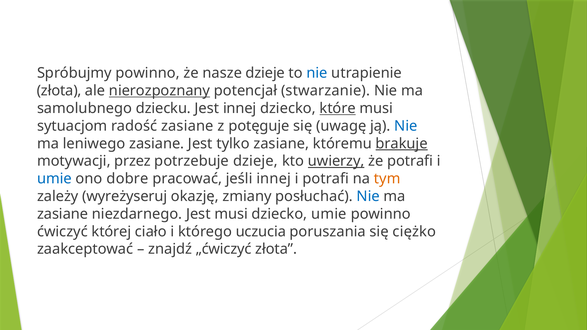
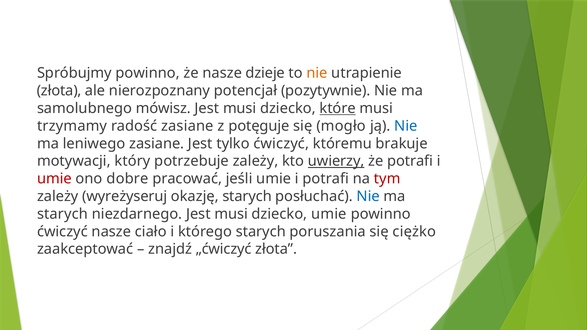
nie at (317, 73) colour: blue -> orange
nierozpoznany underline: present -> none
stwarzanie: stwarzanie -> pozytywnie
dziecku: dziecku -> mówisz
innej at (240, 108): innej -> musi
sytuacjom: sytuacjom -> trzymamy
uwagę: uwagę -> mogło
tylko zasiane: zasiane -> ćwiczyć
brakuje underline: present -> none
przez: przez -> który
potrzebuje dzieje: dzieje -> zależy
umie at (54, 179) colour: blue -> red
jeśli innej: innej -> umie
tym colour: orange -> red
okazję zmiany: zmiany -> starych
zasiane at (63, 214): zasiane -> starych
ćwiczyć której: której -> nasze
którego uczucia: uczucia -> starych
